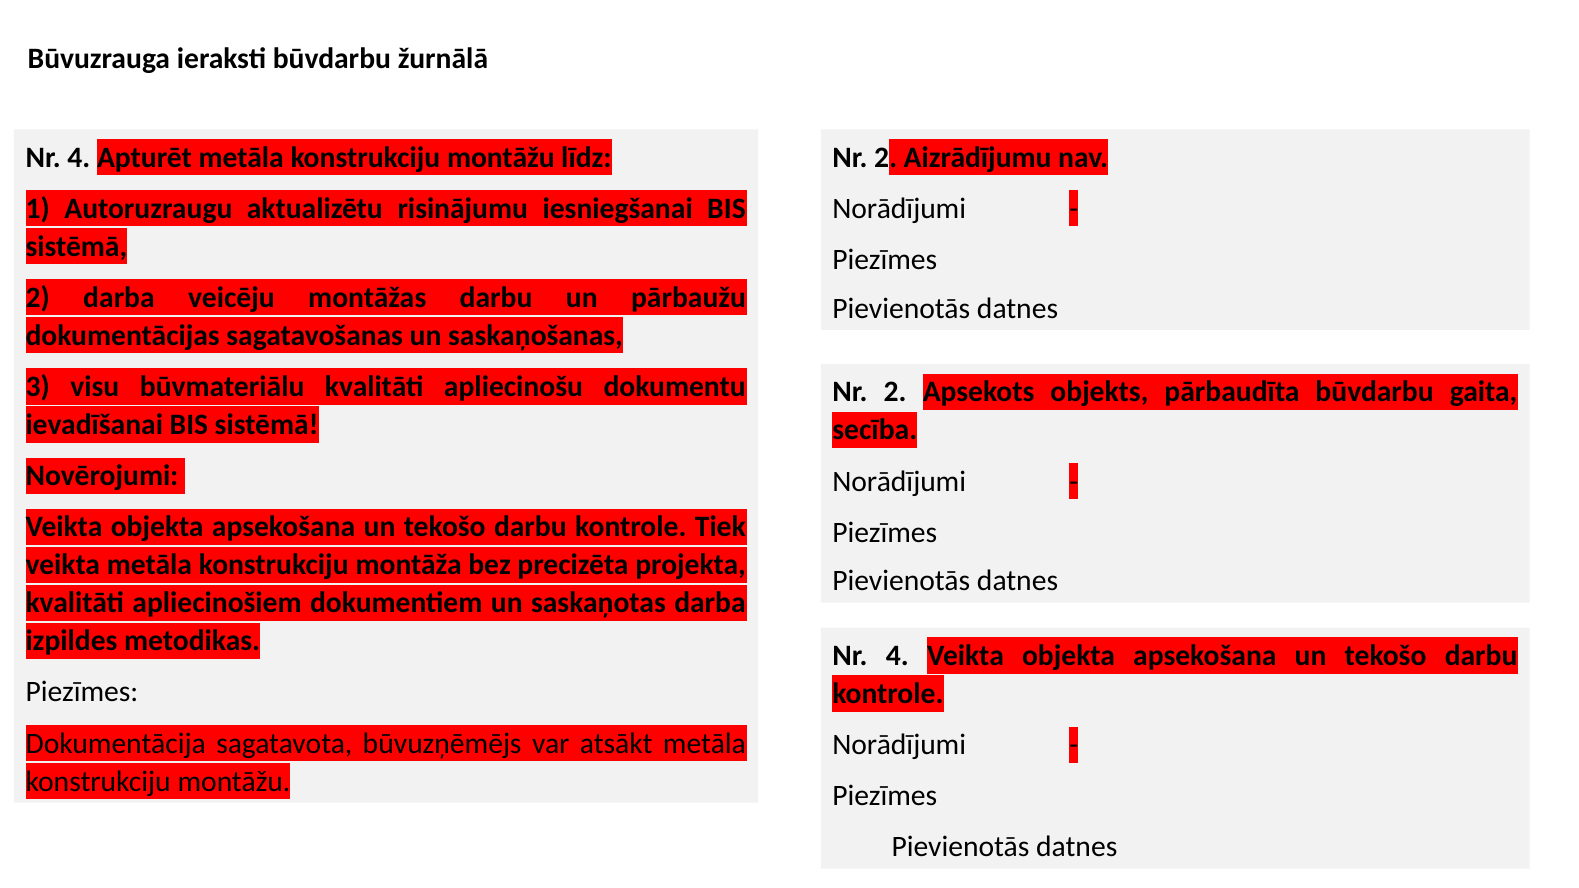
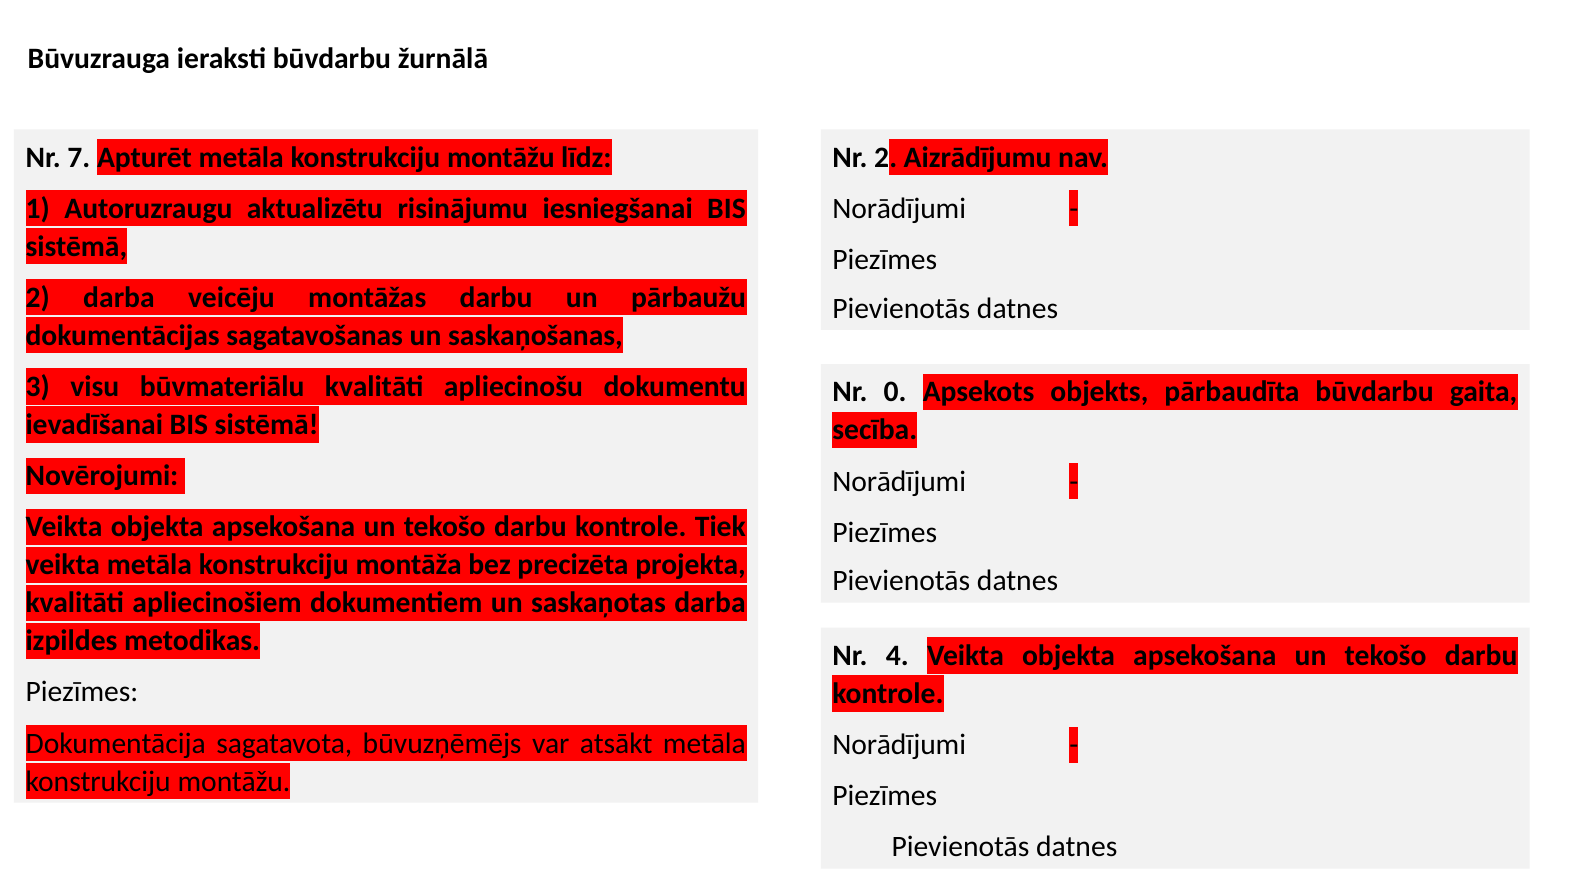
4 at (79, 157): 4 -> 7
2 at (895, 392): 2 -> 0
